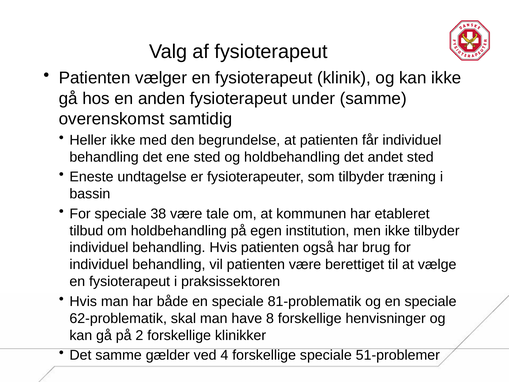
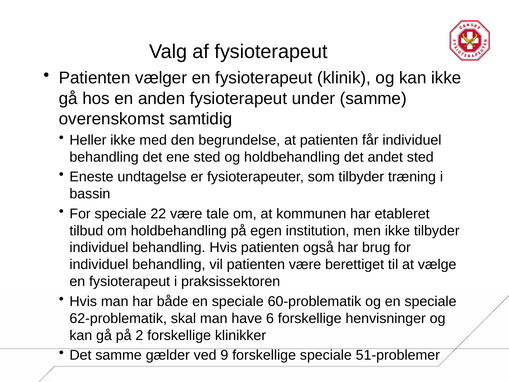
38: 38 -> 22
81-problematik: 81-problematik -> 60-problematik
8: 8 -> 6
4: 4 -> 9
